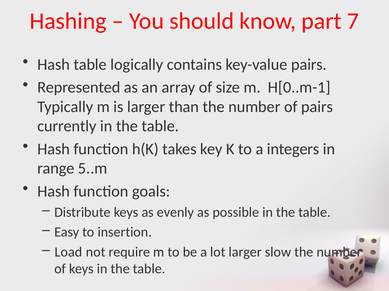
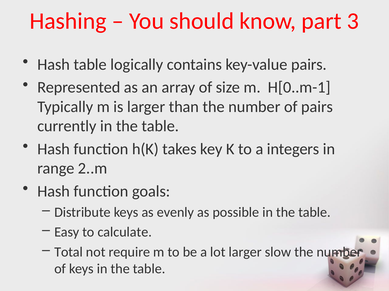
7: 7 -> 3
5..m: 5..m -> 2..m
insertion: insertion -> calculate
Load: Load -> Total
